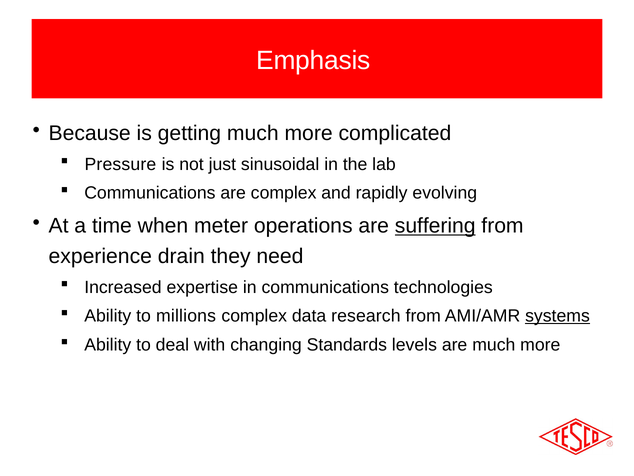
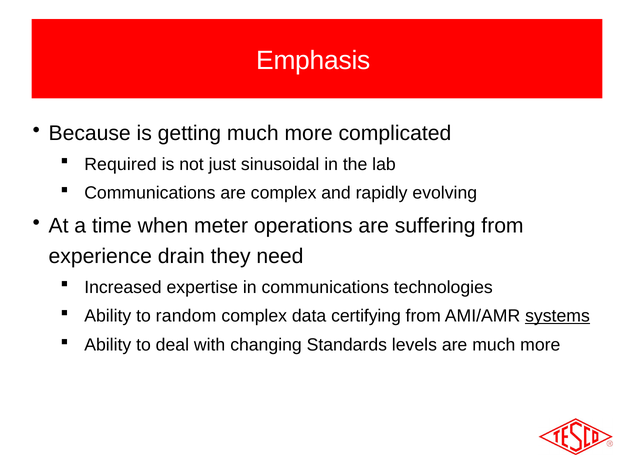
Pressure: Pressure -> Required
suffering underline: present -> none
millions: millions -> random
research: research -> certifying
